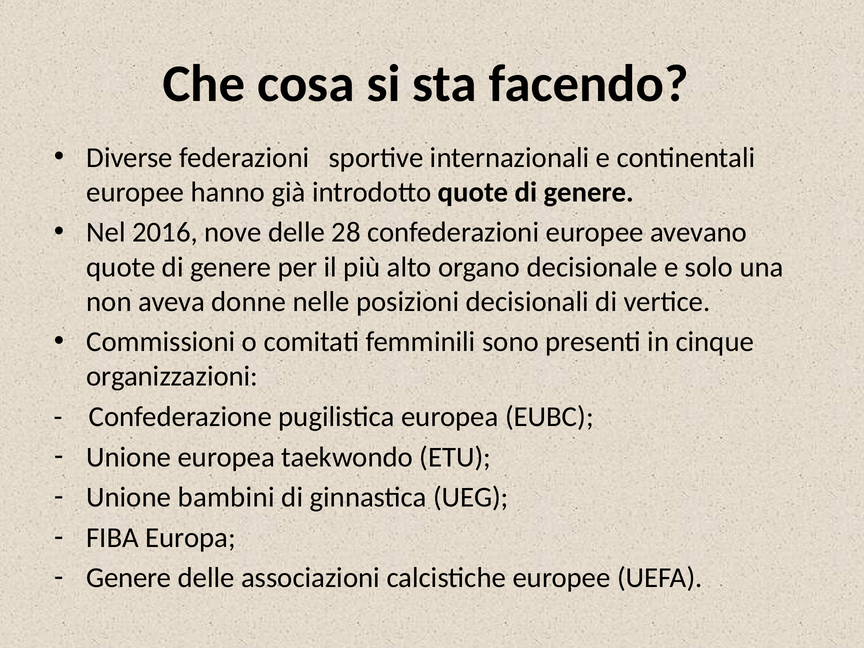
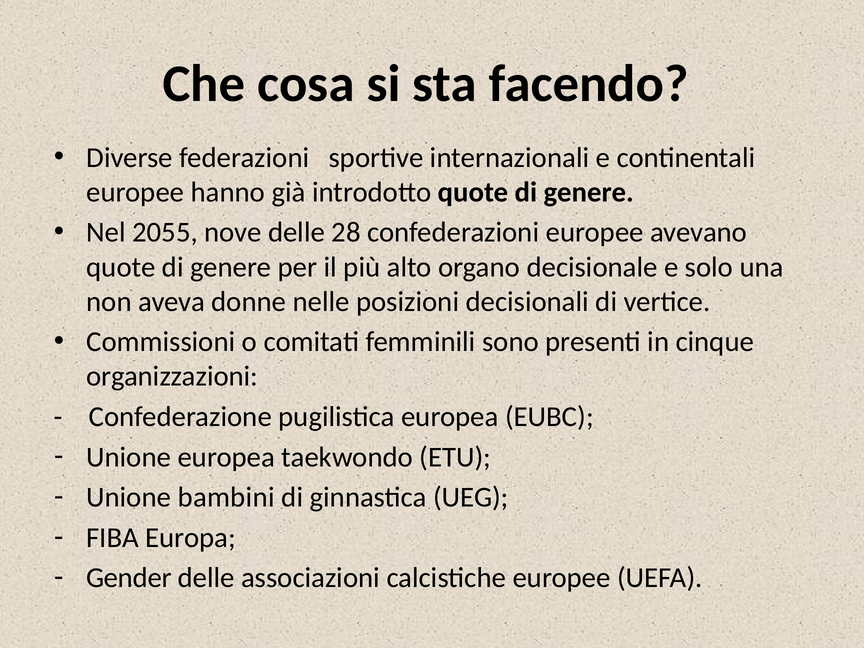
2016: 2016 -> 2055
Genere at (129, 578): Genere -> Gender
